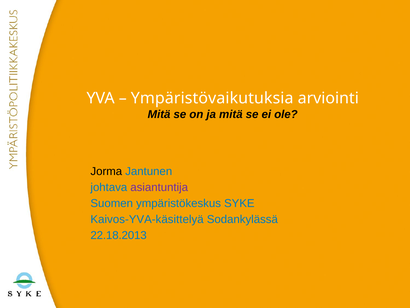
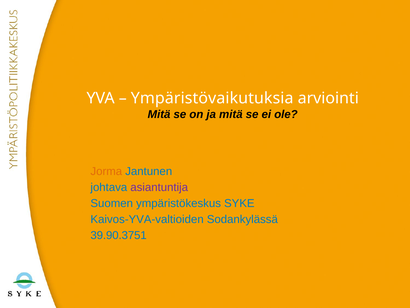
Jorma colour: black -> orange
Kaivos-YVA-käsittelyä: Kaivos-YVA-käsittelyä -> Kaivos-YVA-valtioiden
22.18.2013: 22.18.2013 -> 39.90.3751
